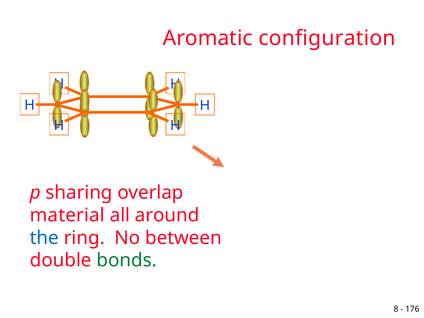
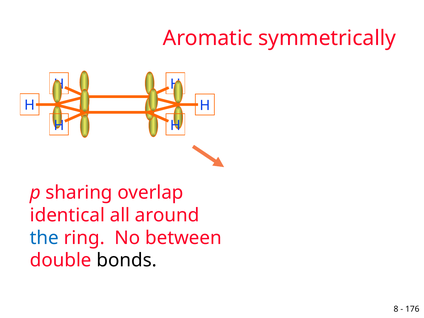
configuration: configuration -> symmetrically
material: material -> identical
bonds colour: green -> black
